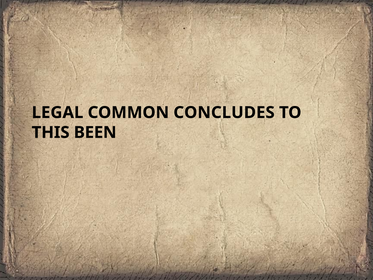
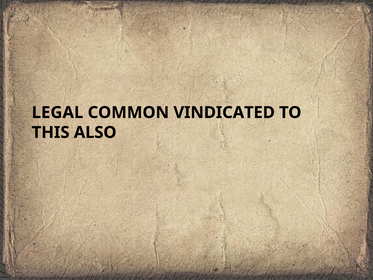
CONCLUDES: CONCLUDES -> VINDICATED
BEEN: BEEN -> ALSO
